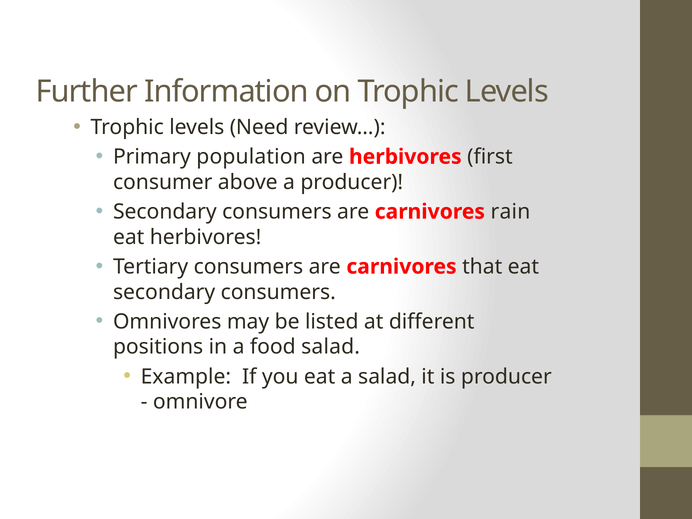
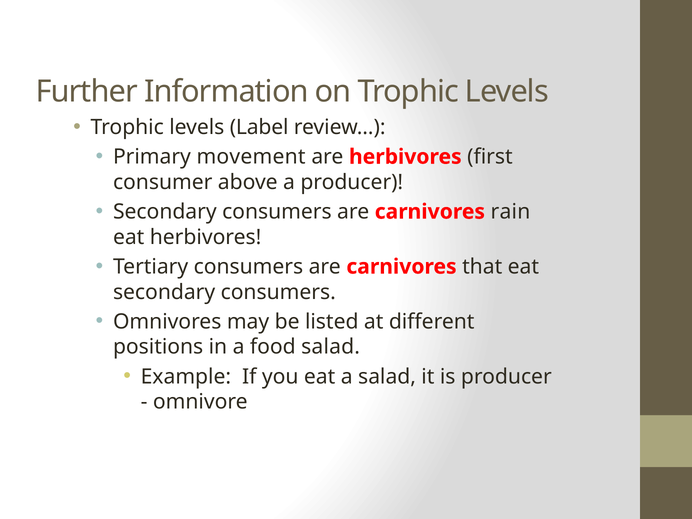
Need: Need -> Label
population: population -> movement
